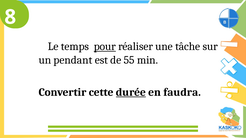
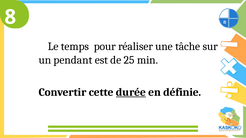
pour underline: present -> none
55: 55 -> 25
faudra: faudra -> définie
